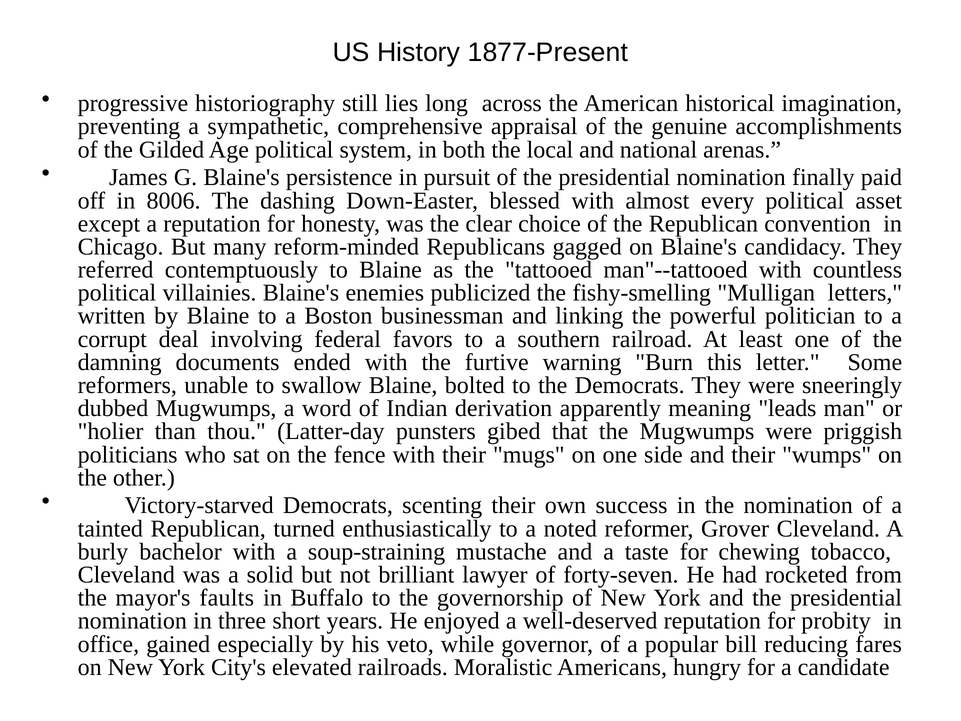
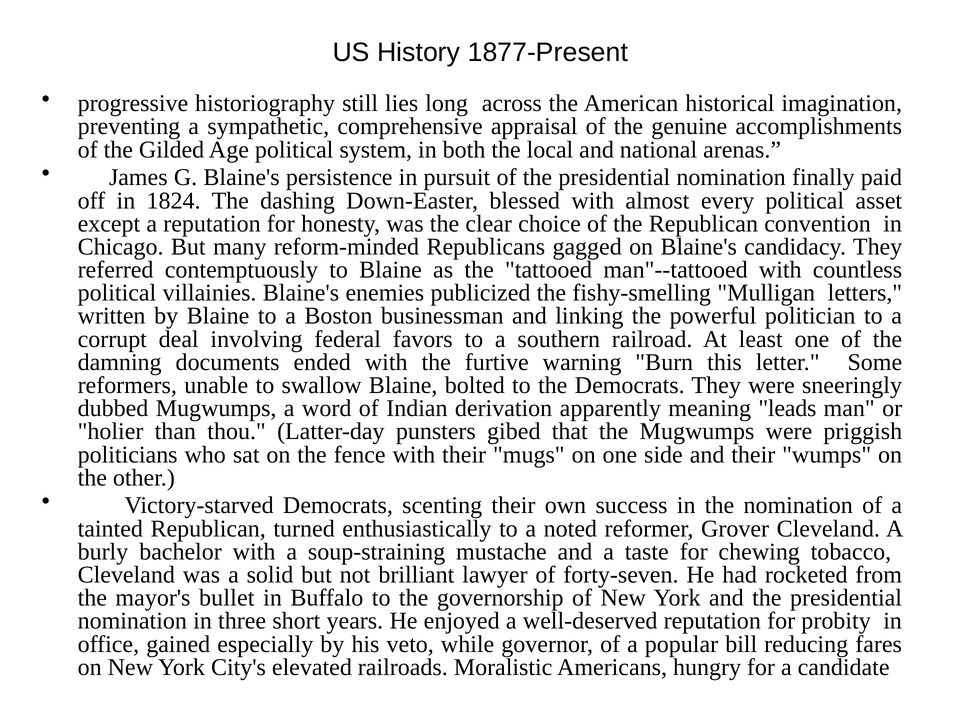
8006: 8006 -> 1824
faults: faults -> bullet
